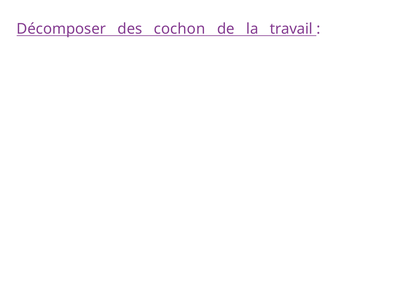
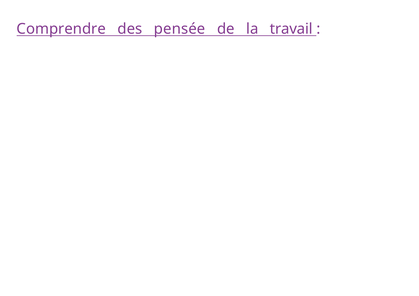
Décomposer: Décomposer -> Comprendre
cochon: cochon -> pensée
